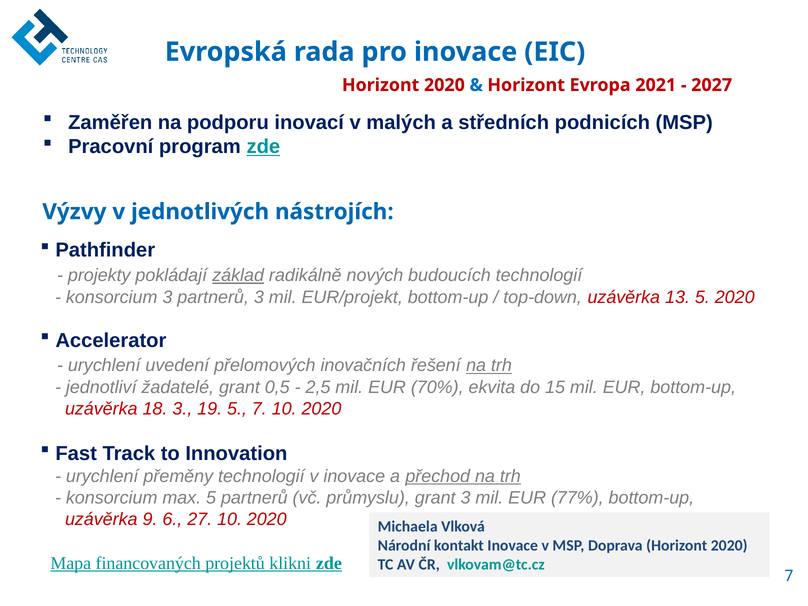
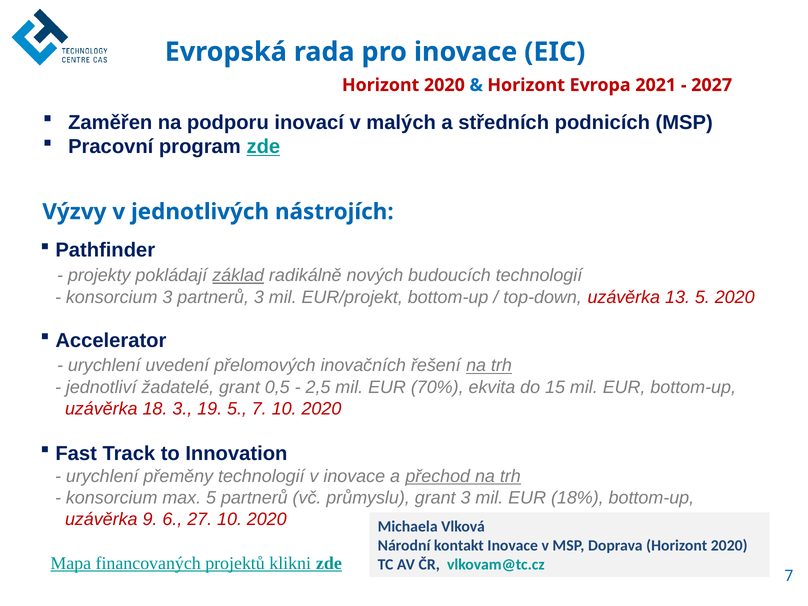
77%: 77% -> 18%
